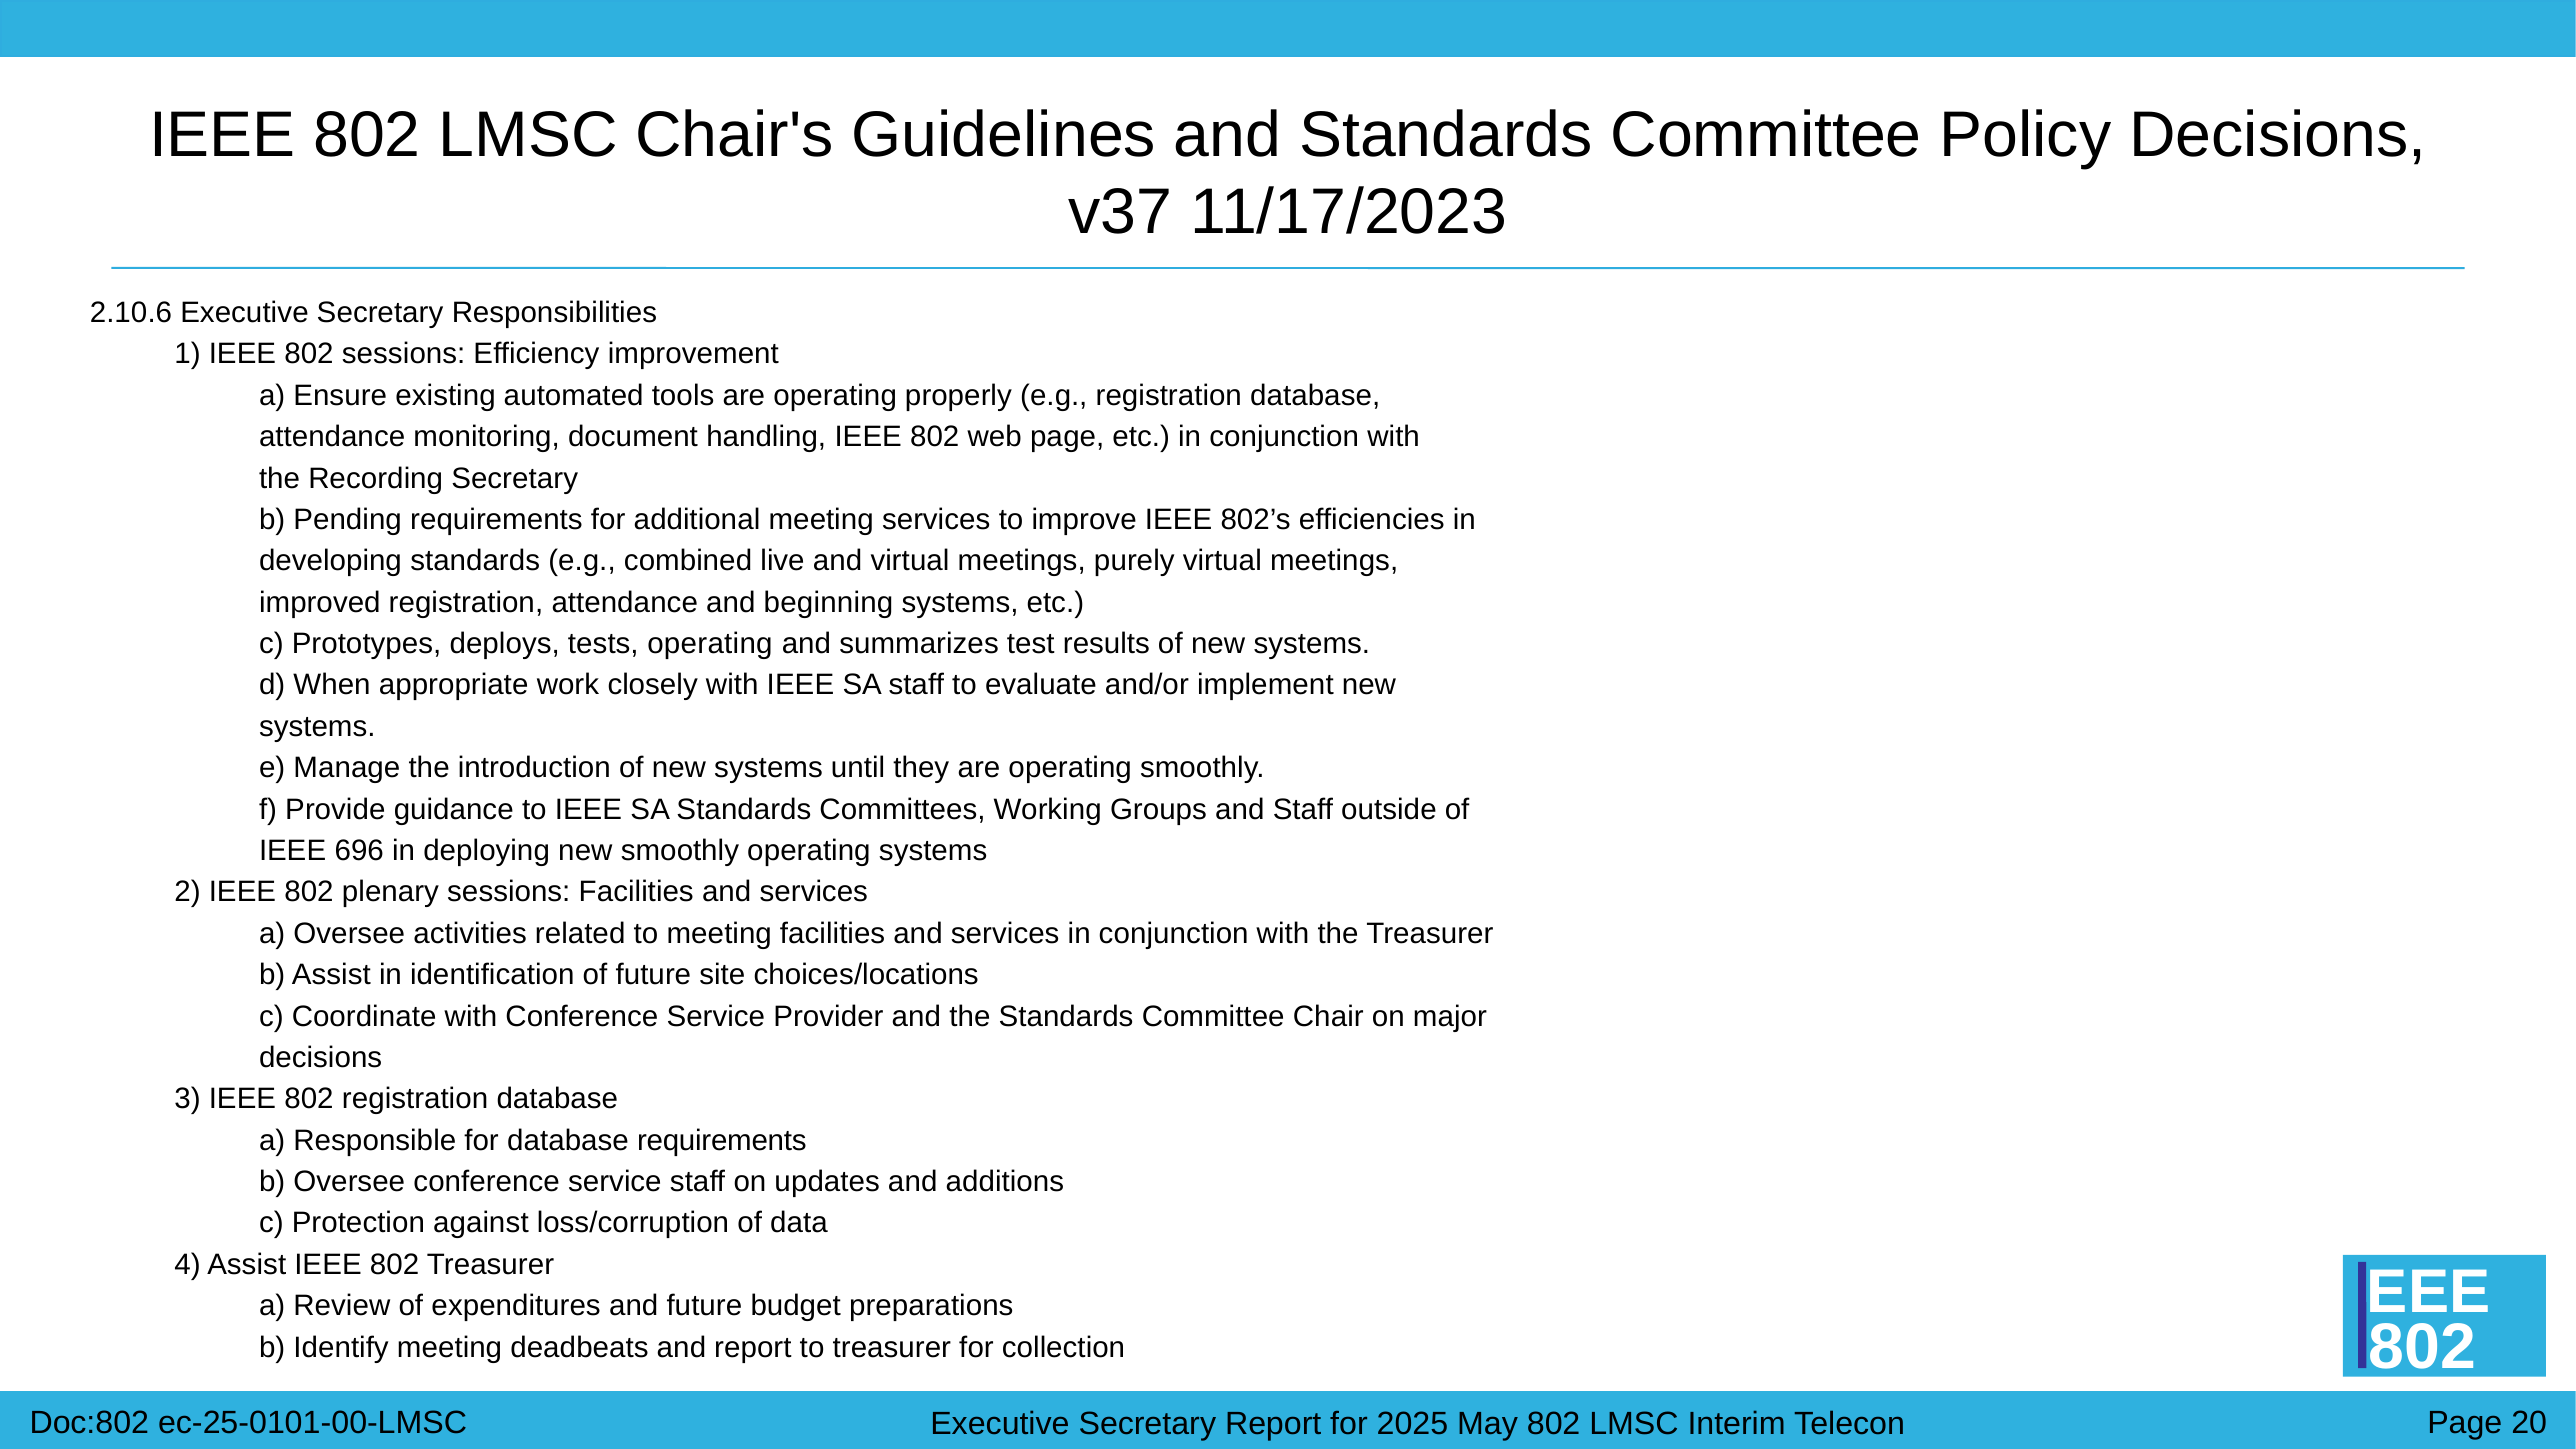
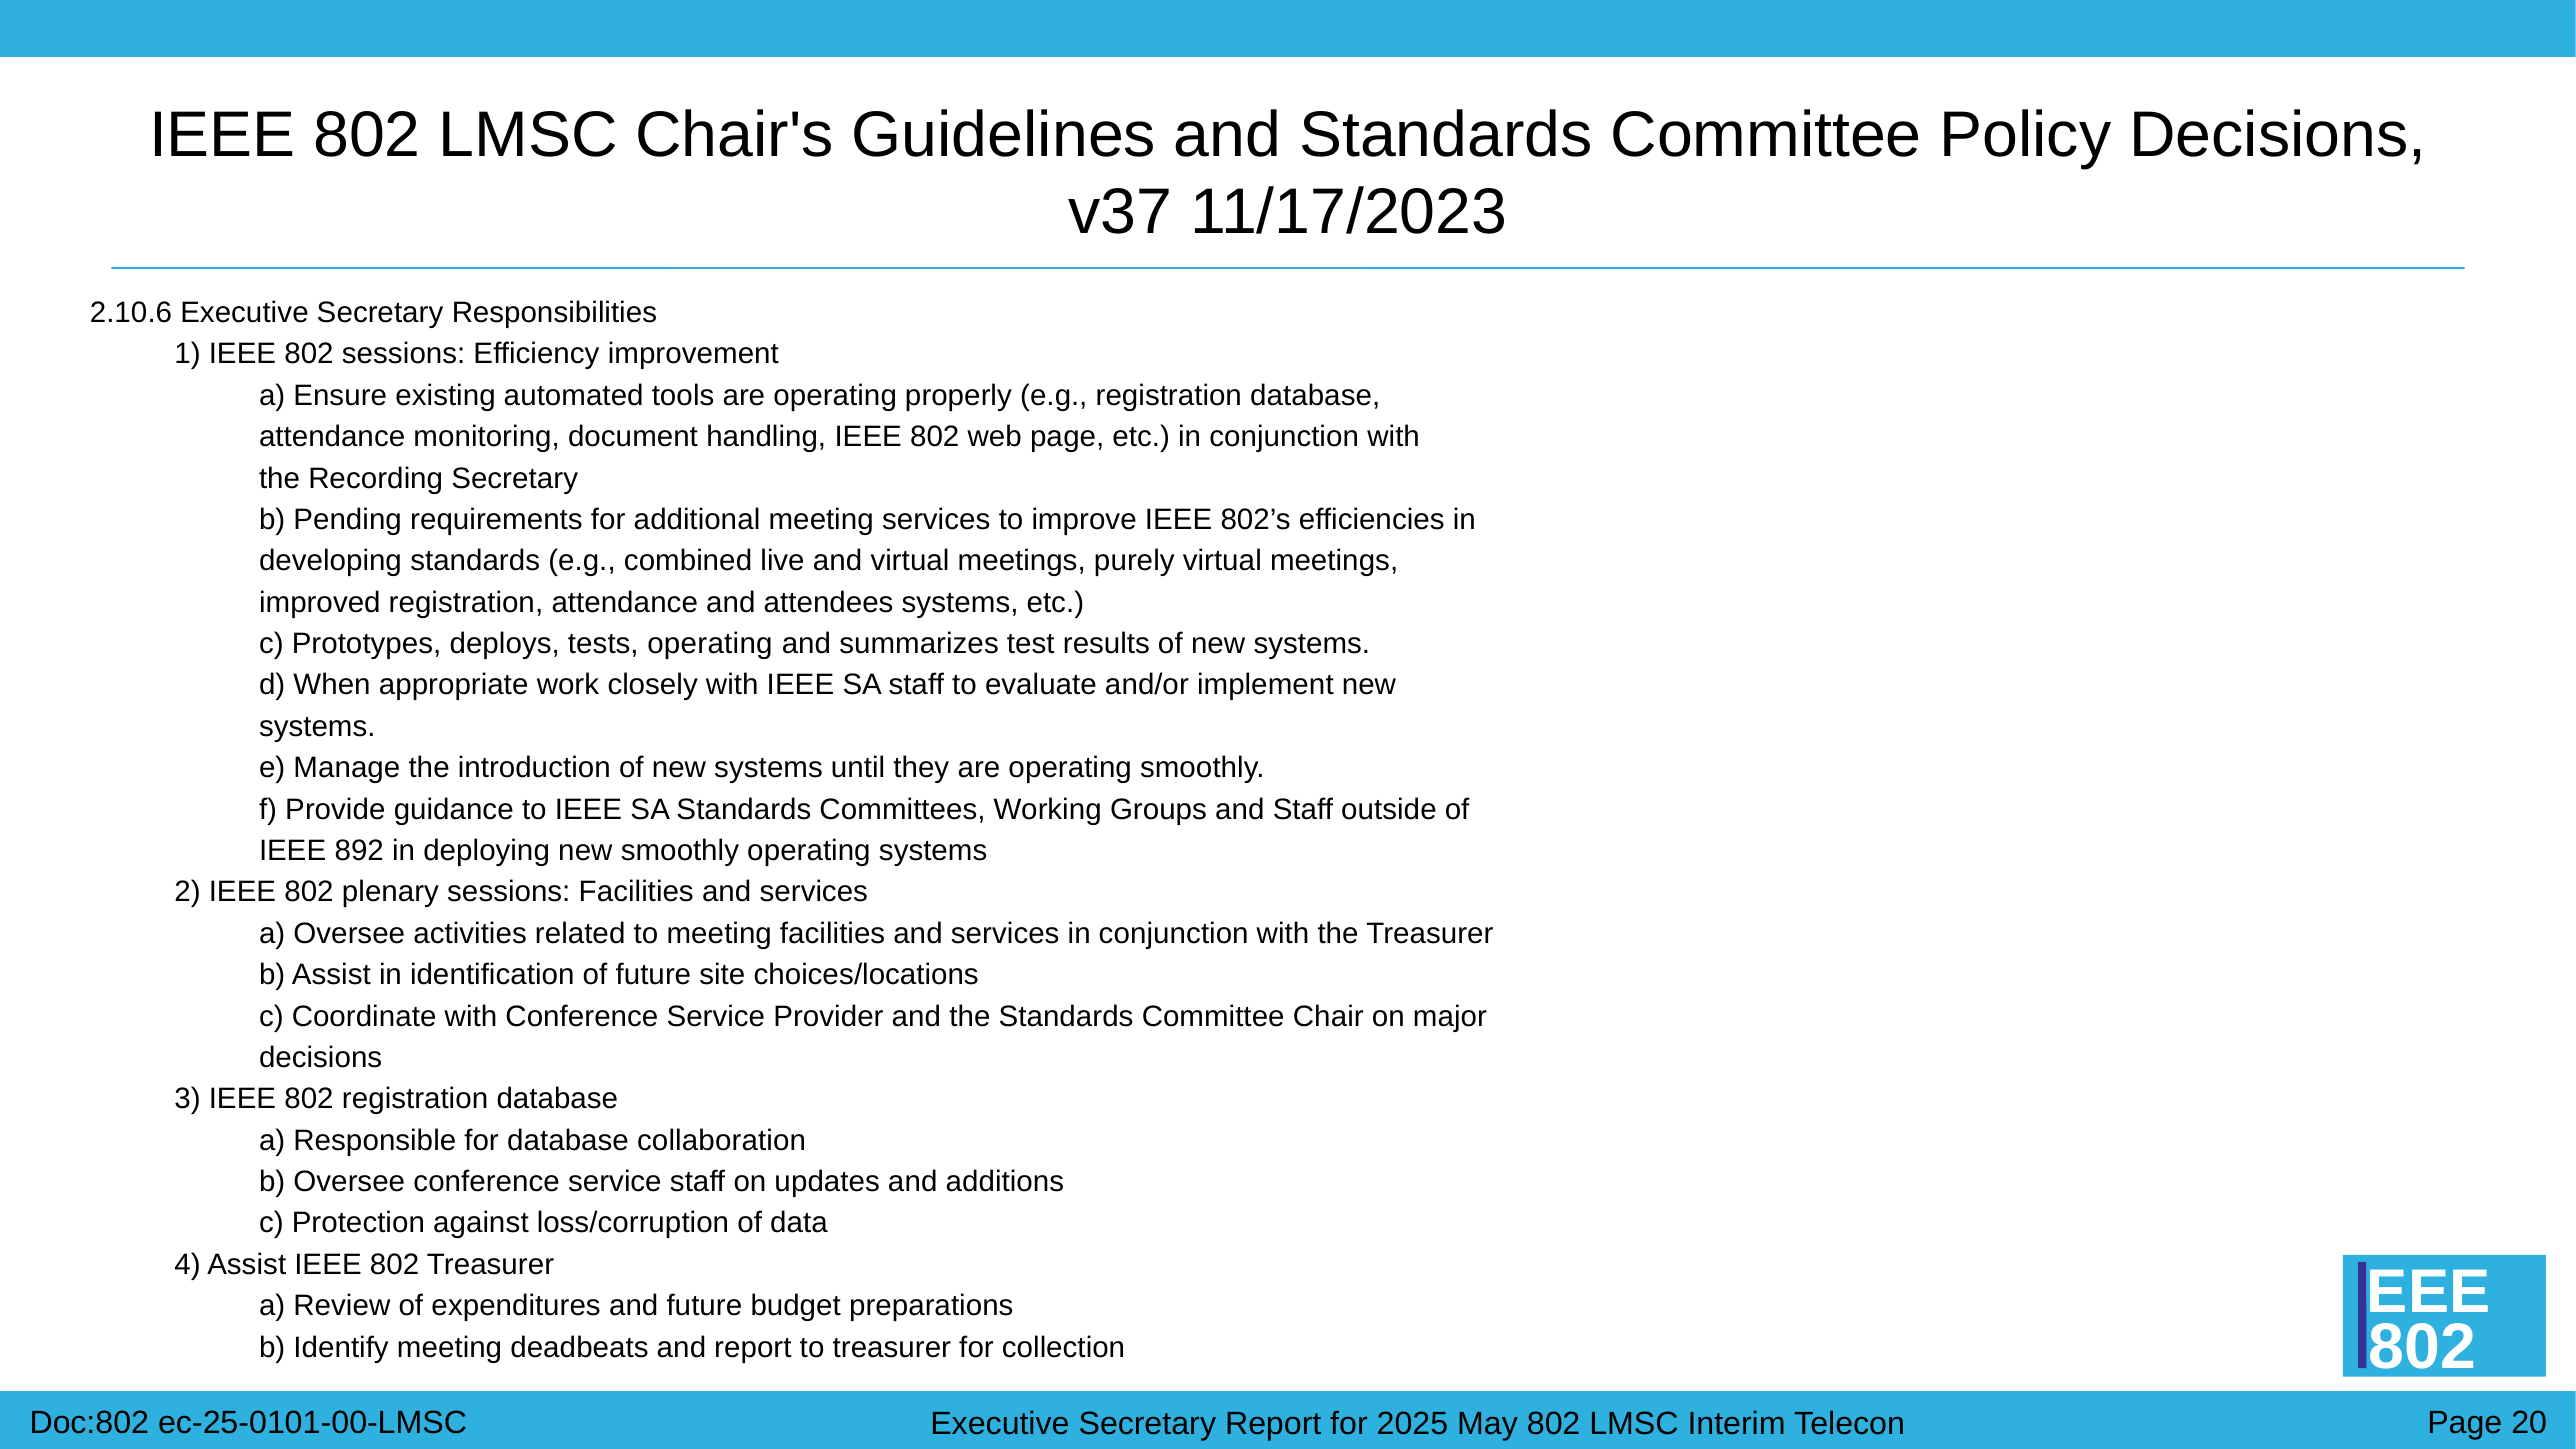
beginning: beginning -> attendees
696: 696 -> 892
database requirements: requirements -> collaboration
